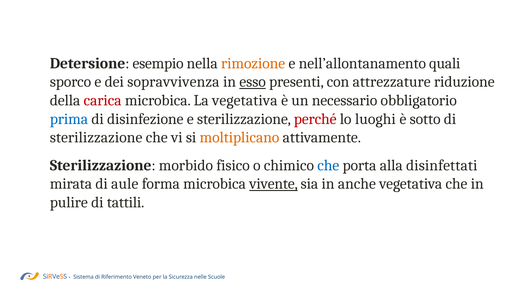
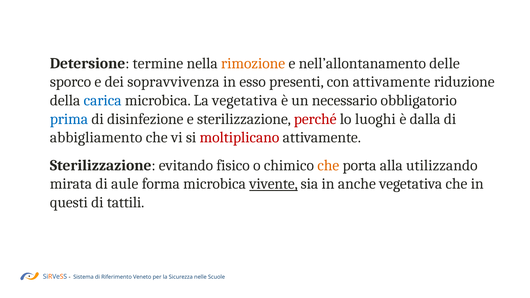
esempio: esempio -> termine
quali: quali -> delle
esso underline: present -> none
con attrezzature: attrezzature -> attivamente
carica colour: red -> blue
sotto: sotto -> dalla
sterilizzazione at (96, 138): sterilizzazione -> abbigliamento
moltiplicano colour: orange -> red
morbido: morbido -> evitando
che at (328, 165) colour: blue -> orange
disinfettati: disinfettati -> utilizzando
pulire: pulire -> questi
